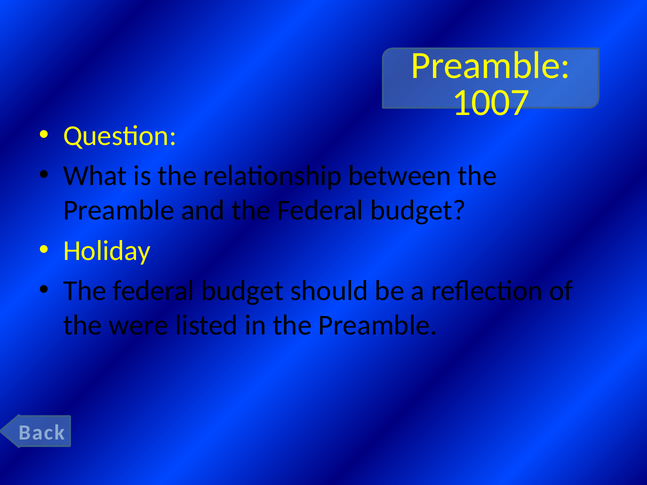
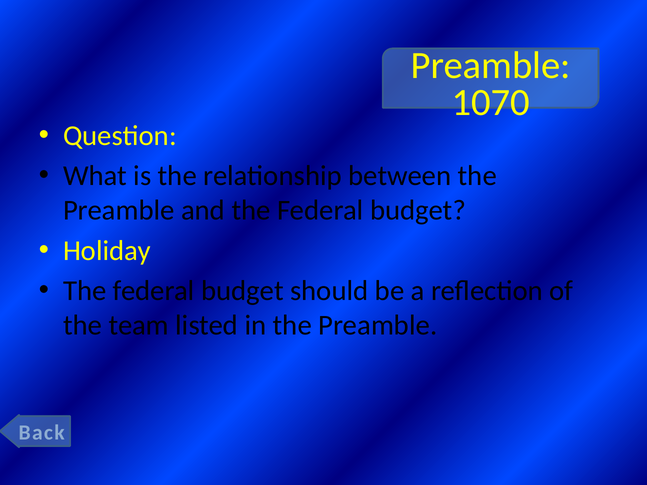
1007: 1007 -> 1070
were: were -> team
